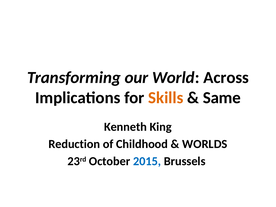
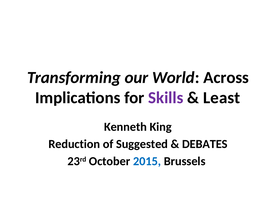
Skills colour: orange -> purple
Same: Same -> Least
Childhood: Childhood -> Suggested
WORLDS: WORLDS -> DEBATES
